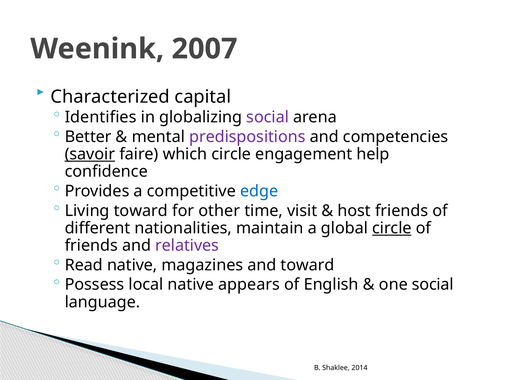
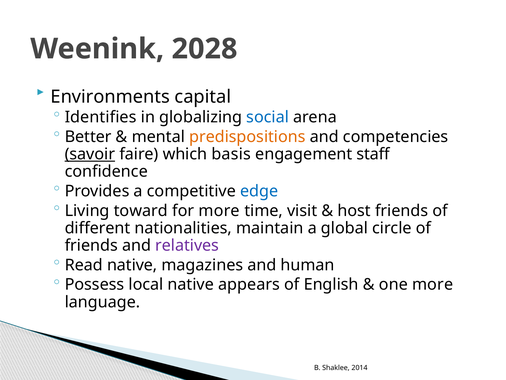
2007: 2007 -> 2028
Characterized: Characterized -> Environments
social at (268, 117) colour: purple -> blue
predispositions colour: purple -> orange
which circle: circle -> basis
help: help -> staff
for other: other -> more
circle at (392, 228) underline: present -> none
and toward: toward -> human
one social: social -> more
